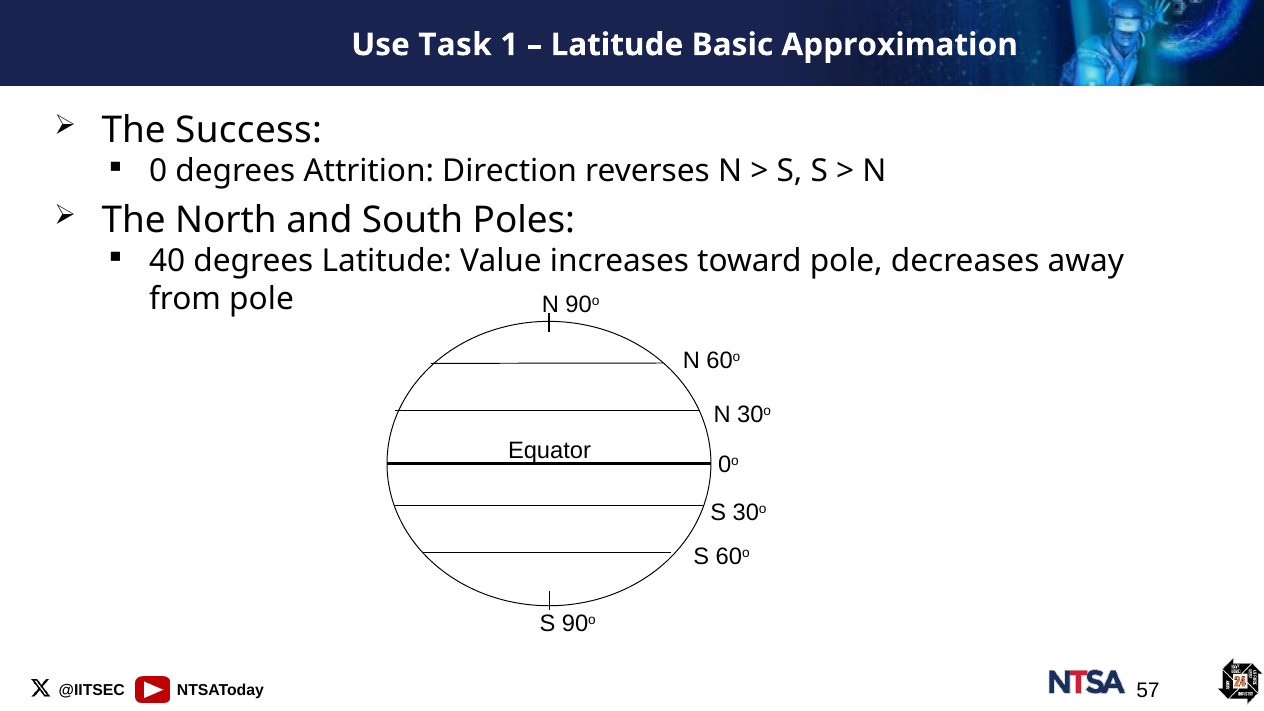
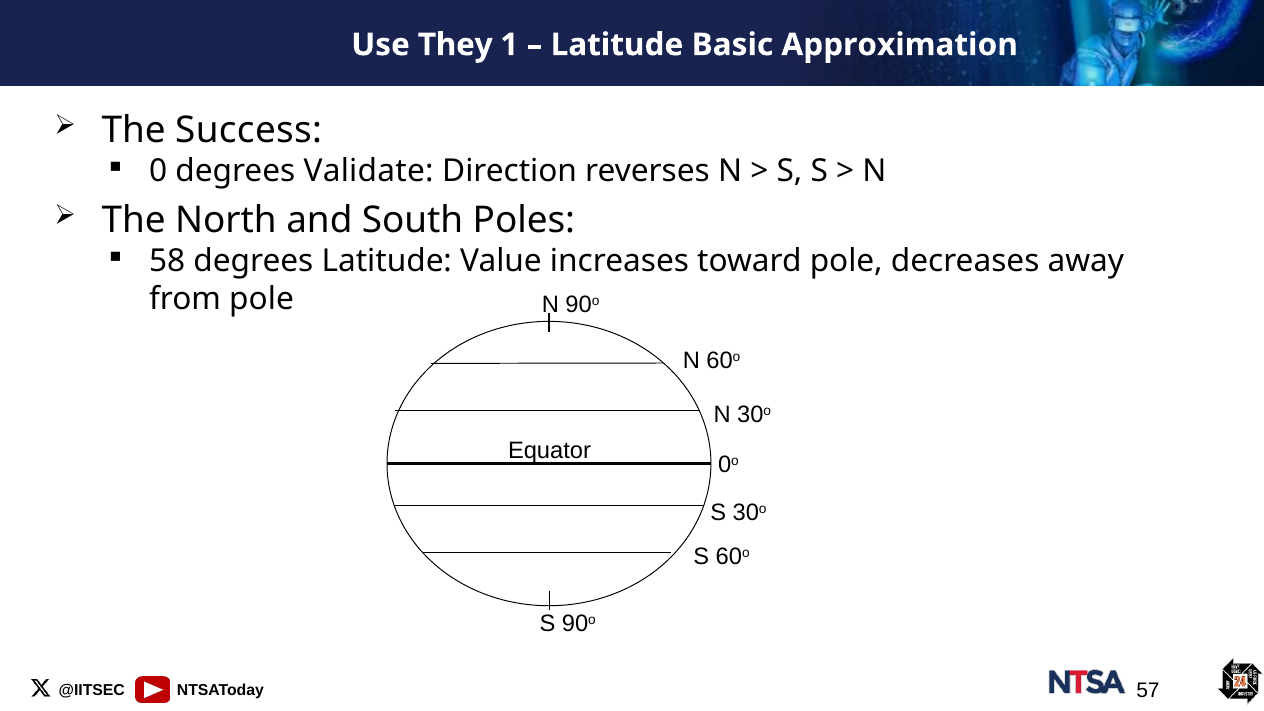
Task: Task -> They
Attrition: Attrition -> Validate
40: 40 -> 58
